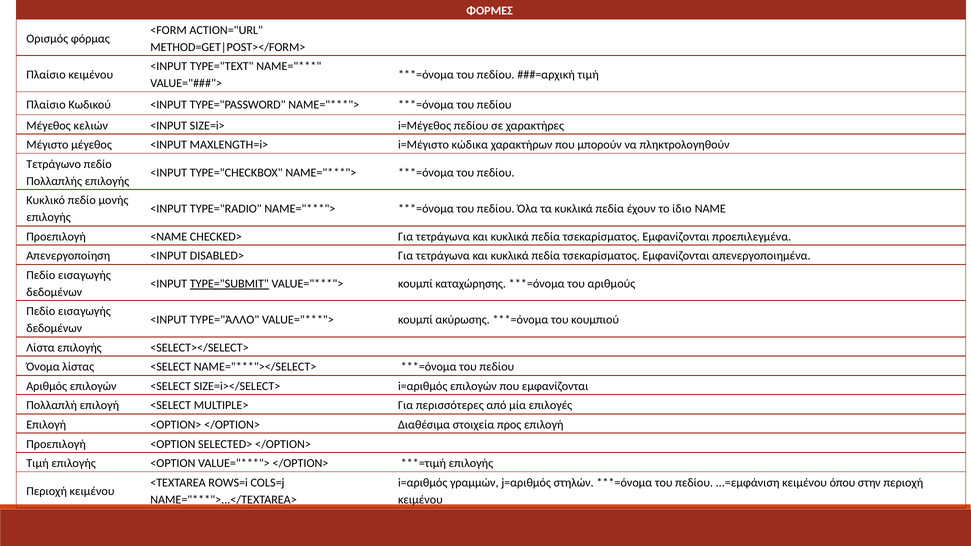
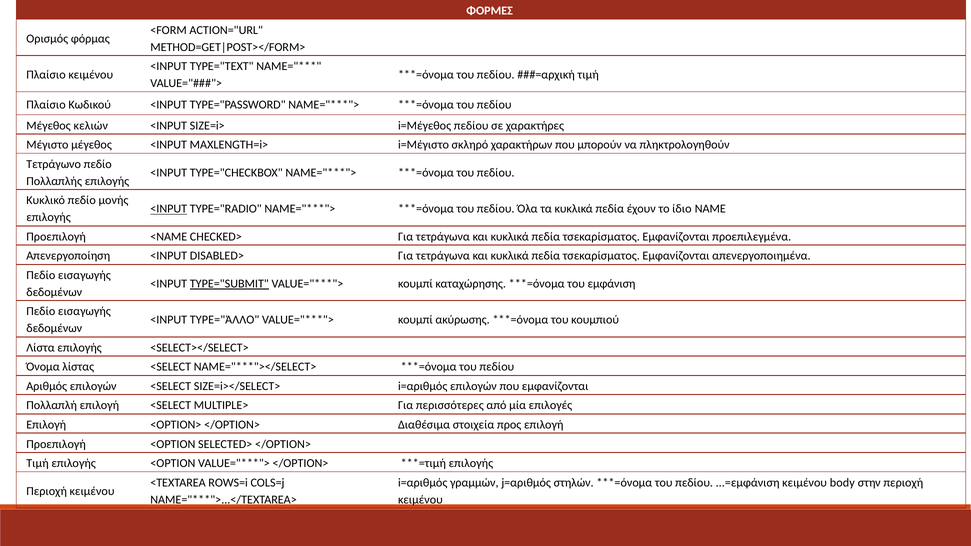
κώδικα: κώδικα -> σκληρό
<INPUT at (169, 209) underline: none -> present
αριθμούς: αριθμούς -> εμφάνιση
όπου: όπου -> body
